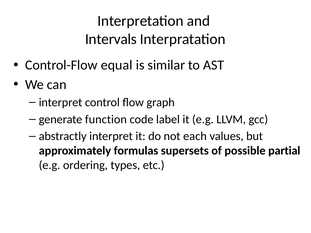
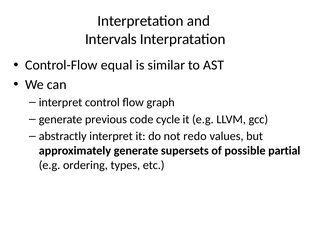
function: function -> previous
label: label -> cycle
each: each -> redo
approximately formulas: formulas -> generate
